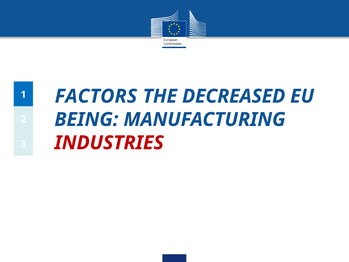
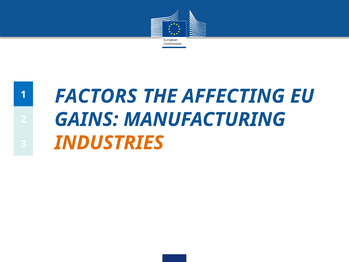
DECREASED: DECREASED -> AFFECTING
BEING: BEING -> GAINS
INDUSTRIES colour: red -> orange
